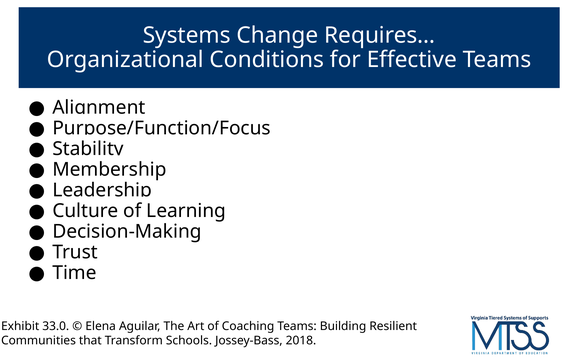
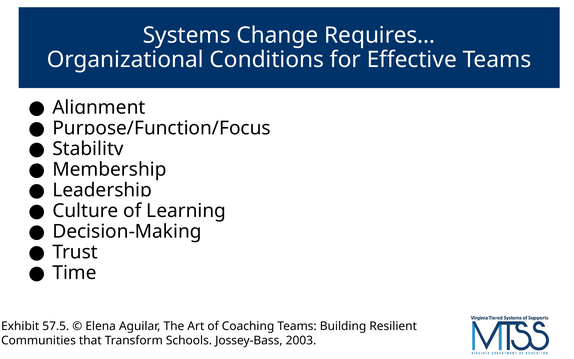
33.0: 33.0 -> 57.5
2018: 2018 -> 2003
